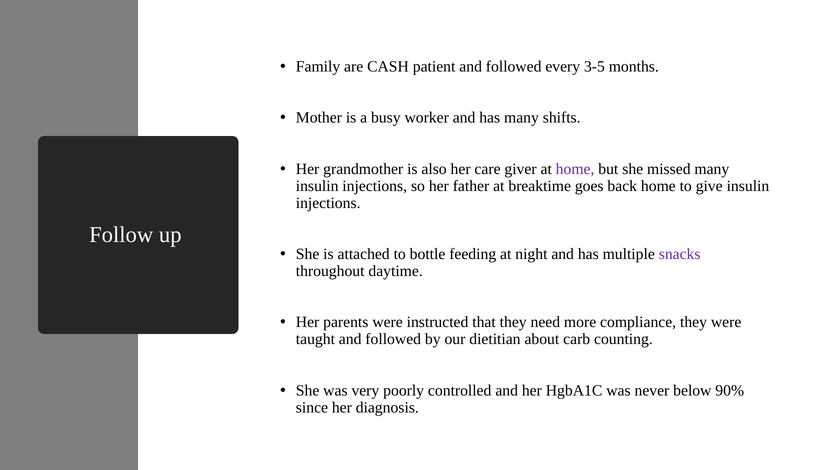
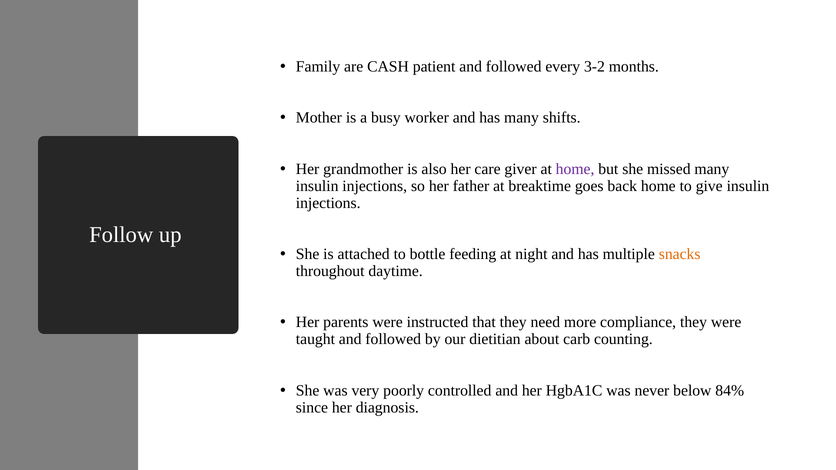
3-5: 3-5 -> 3-2
snacks colour: purple -> orange
90%: 90% -> 84%
